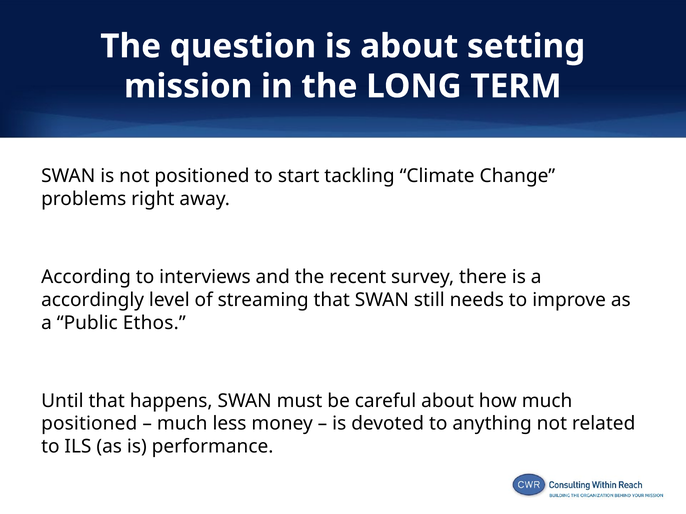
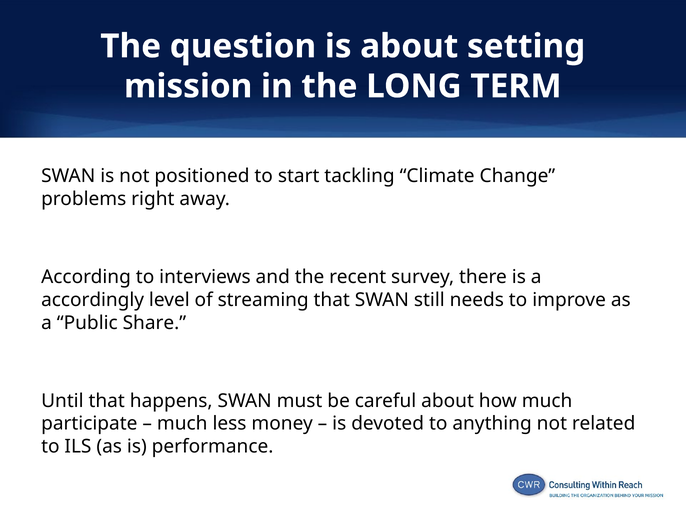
Ethos: Ethos -> Share
positioned at (89, 424): positioned -> participate
